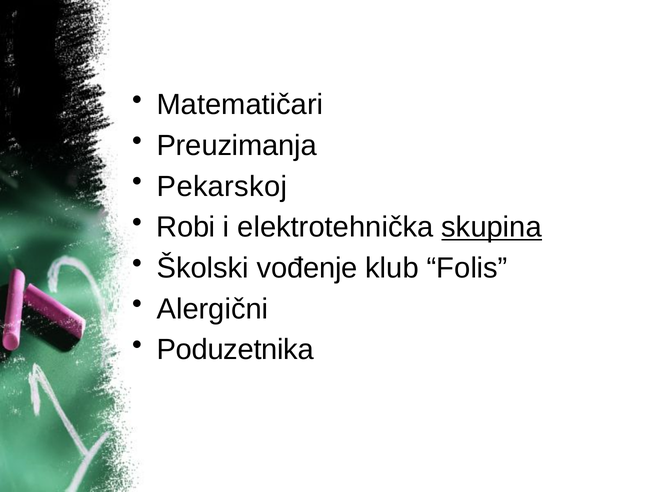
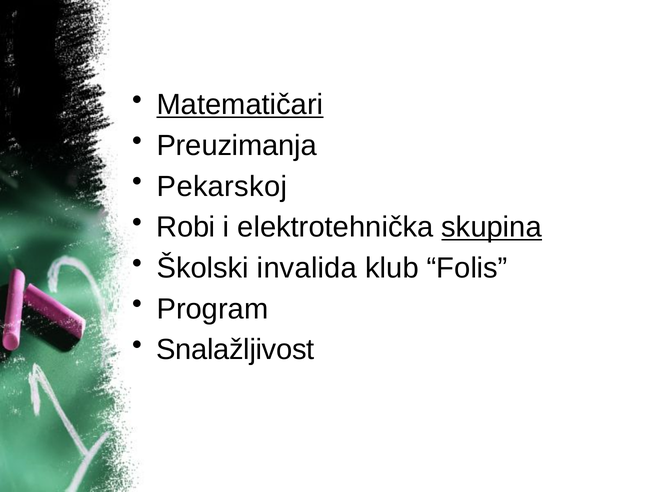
Matematičari underline: none -> present
vođenje: vođenje -> invalida
Alergični: Alergični -> Program
Poduzetnika: Poduzetnika -> Snalažljivost
